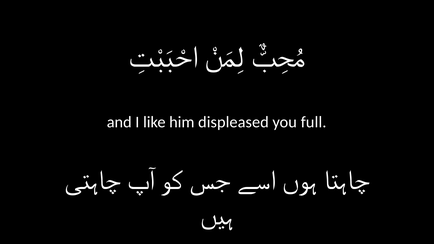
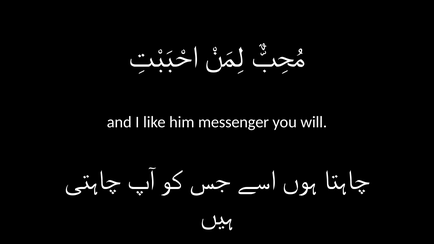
displeased: displeased -> messenger
full: full -> will
